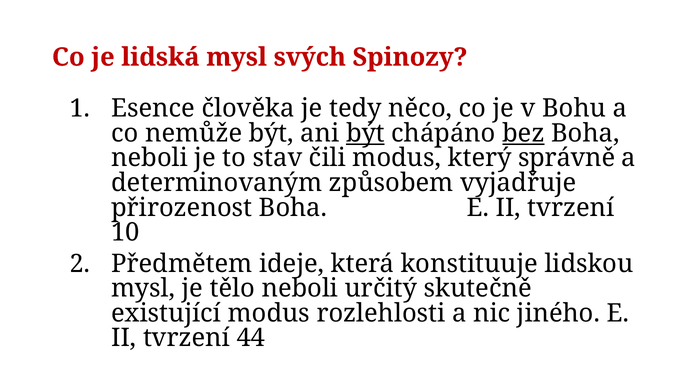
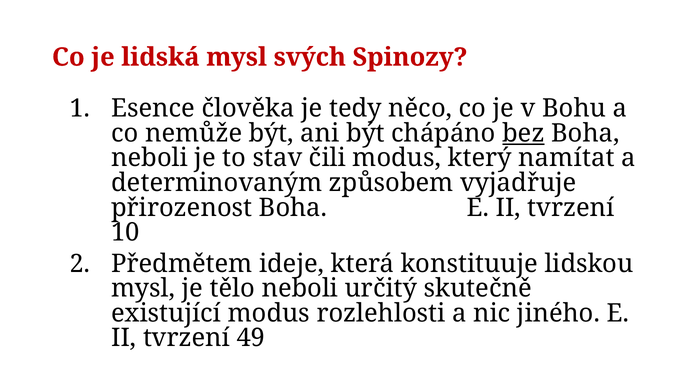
být at (365, 133) underline: present -> none
správně: správně -> namítat
44: 44 -> 49
